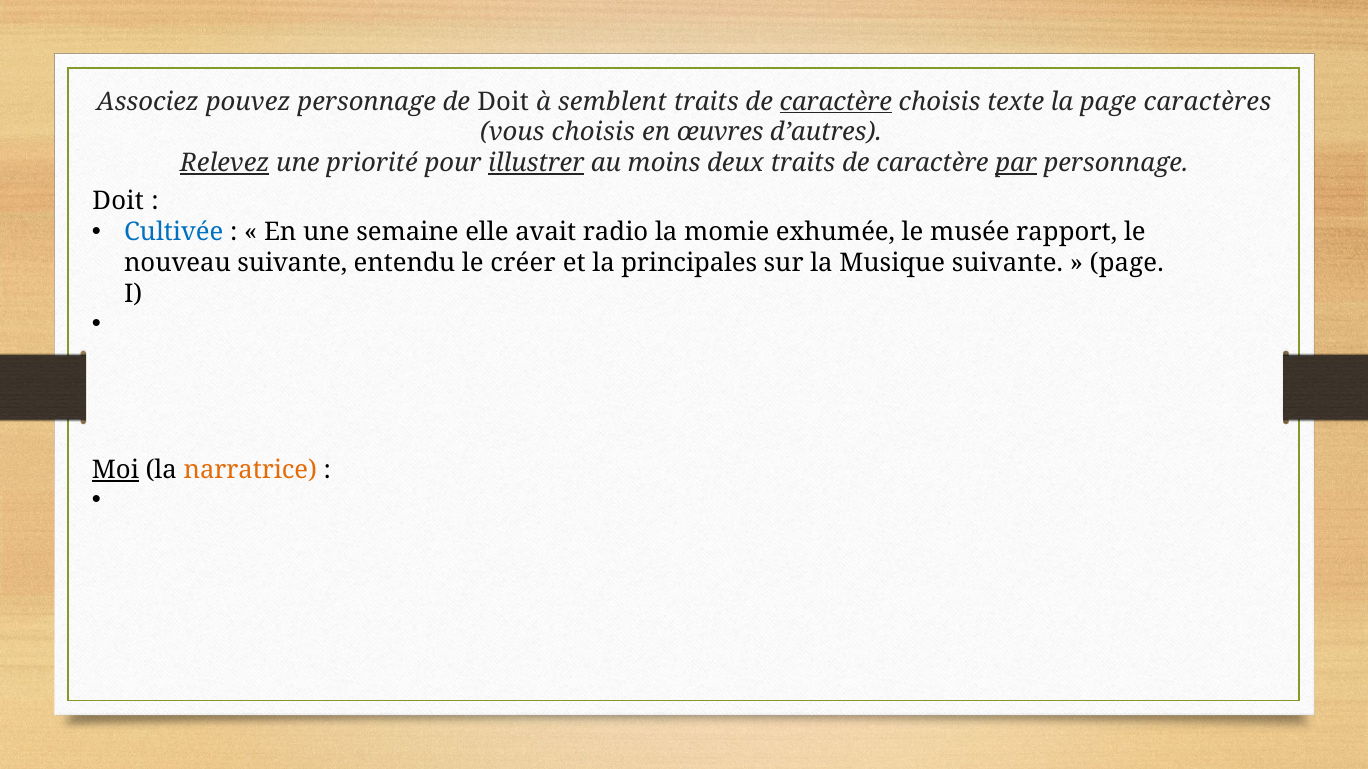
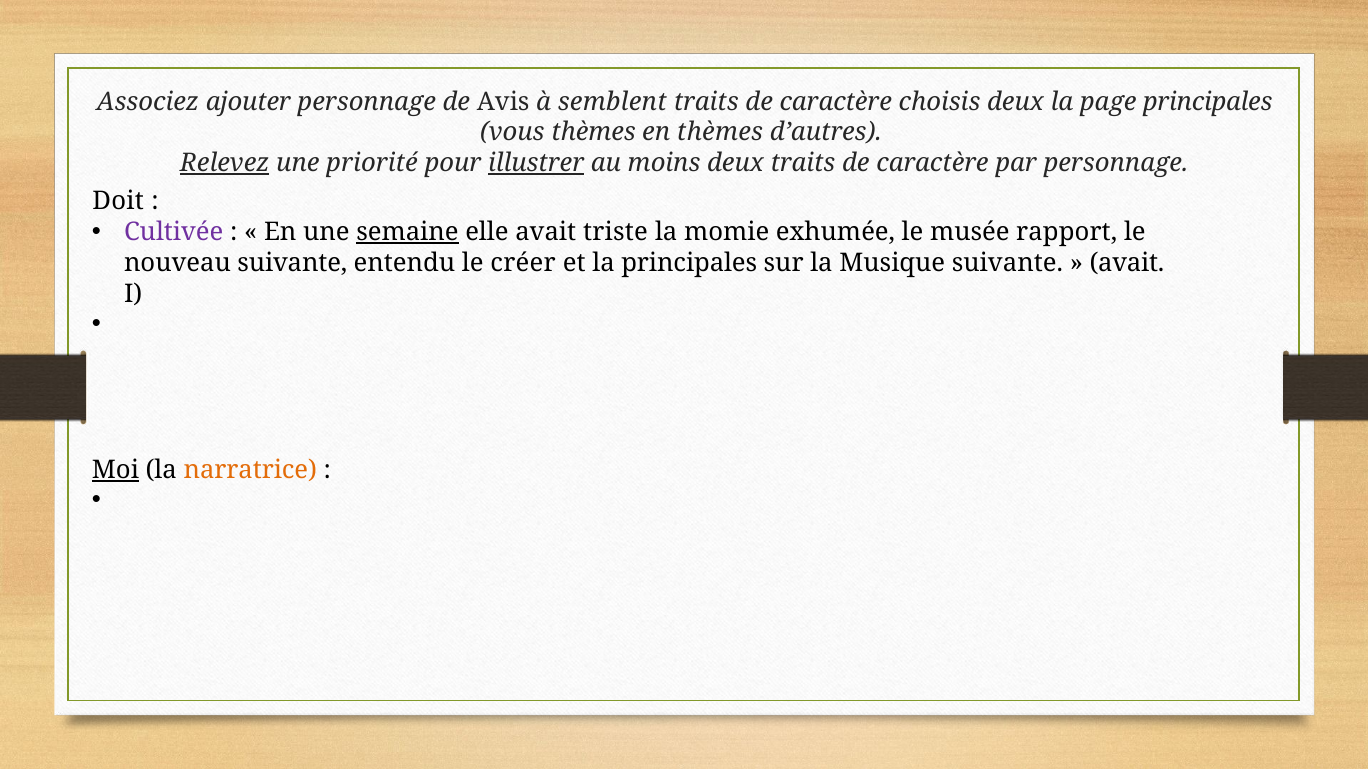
pouvez: pouvez -> ajouter
de Doit: Doit -> Avis
caractère at (836, 102) underline: present -> none
choisis texte: texte -> deux
page caractères: caractères -> principales
vous choisis: choisis -> thèmes
en œuvres: œuvres -> thèmes
par underline: present -> none
Cultivée colour: blue -> purple
semaine underline: none -> present
radio: radio -> triste
page at (1127, 263): page -> avait
